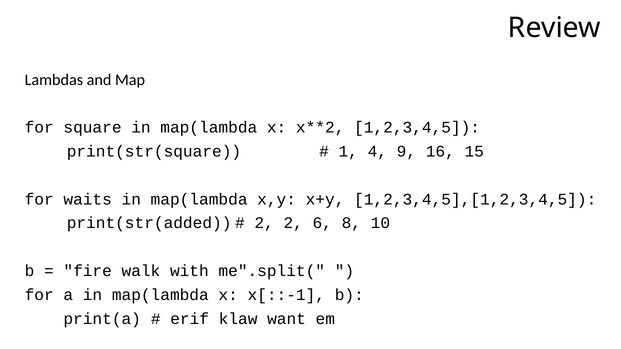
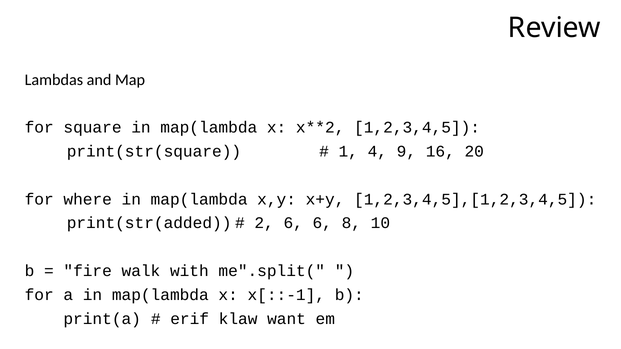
15: 15 -> 20
waits: waits -> where
2 2: 2 -> 6
